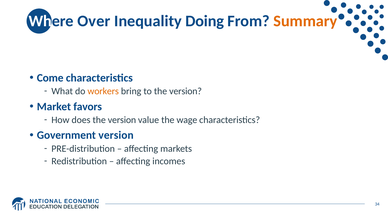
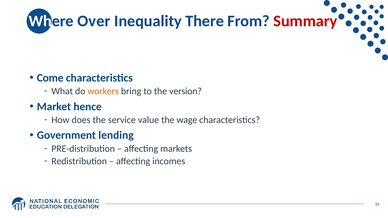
Doing: Doing -> There
Summary colour: orange -> red
favors: favors -> hence
does the version: version -> service
Government version: version -> lending
